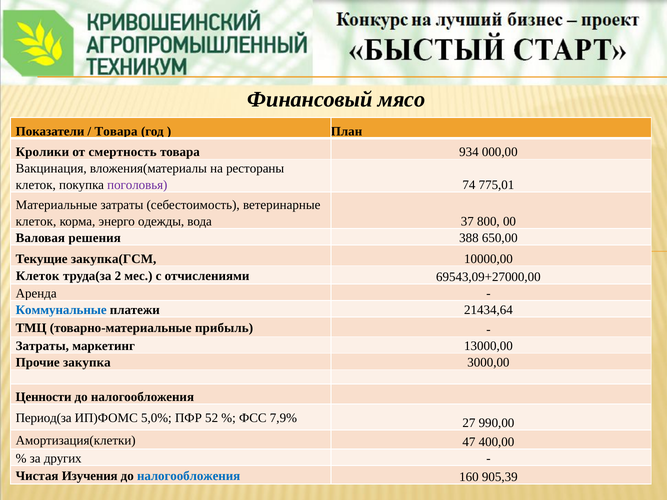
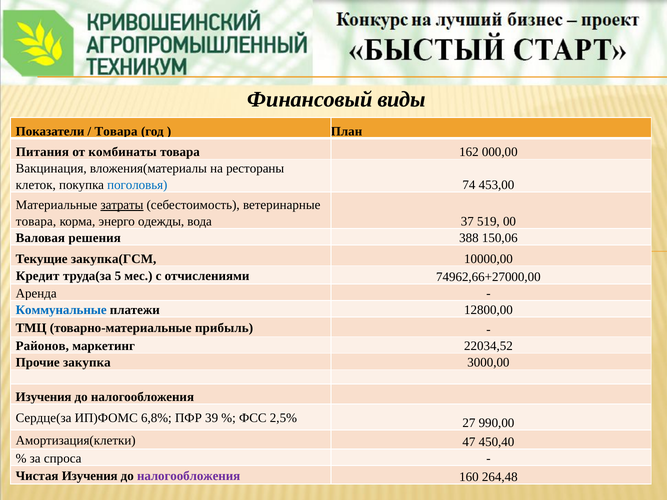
мясо: мясо -> виды
Кролики: Кролики -> Питания
смертность: смертность -> комбинаты
934: 934 -> 162
поголовья colour: purple -> blue
775,01: 775,01 -> 453,00
затраты at (122, 205) underline: none -> present
клеток at (36, 222): клеток -> товара
800: 800 -> 519
650,00: 650,00 -> 150,06
Клеток at (38, 276): Клеток -> Кредит
2: 2 -> 5
69543,09+27000,00: 69543,09+27000,00 -> 74962,66+27000,00
21434,64: 21434,64 -> 12800,00
Затраты at (42, 346): Затраты -> Районов
13000,00: 13000,00 -> 22034,52
Ценности at (44, 397): Ценности -> Изучения
Период(за: Период(за -> Сердце(за
5,0%: 5,0% -> 6,8%
52: 52 -> 39
7,9%: 7,9% -> 2,5%
400,00: 400,00 -> 450,40
других: других -> спроса
налогообложения at (189, 476) colour: blue -> purple
905,39: 905,39 -> 264,48
